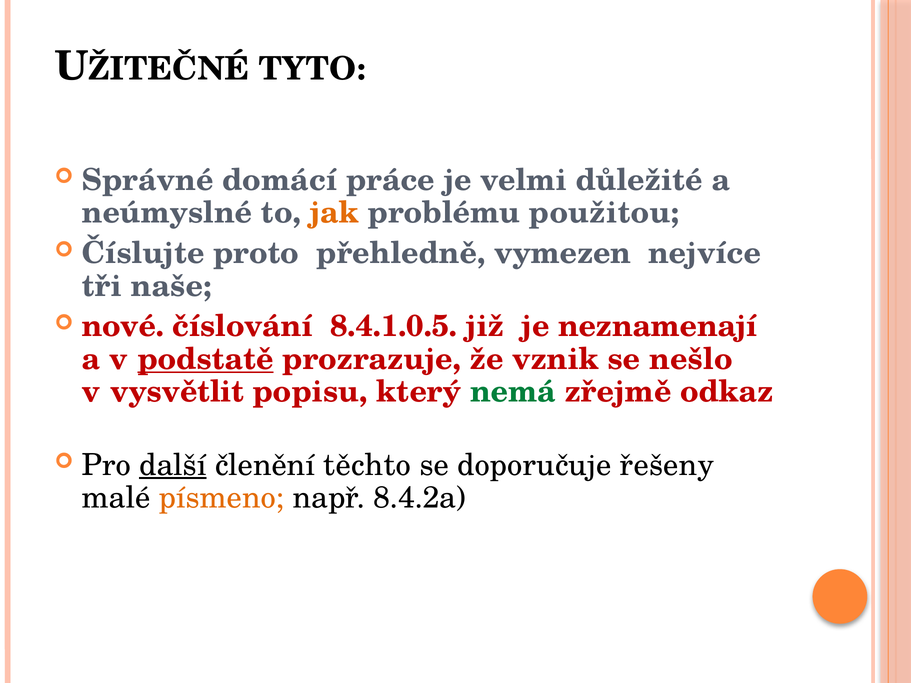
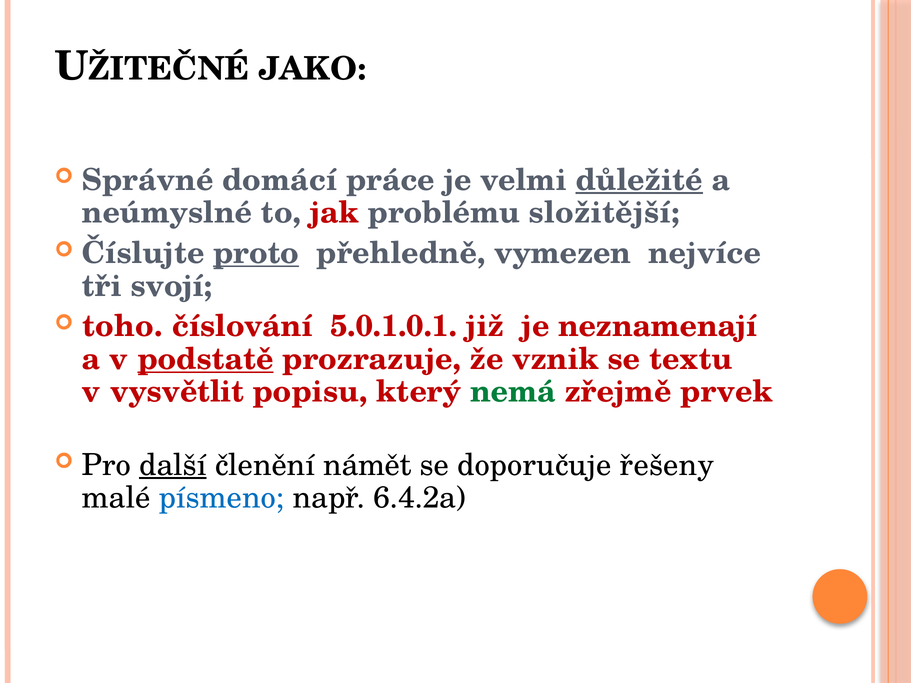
TYTO: TYTO -> JAKO
důležité underline: none -> present
jak colour: orange -> red
použitou: použitou -> složitější
proto underline: none -> present
naše: naše -> svojí
nové: nové -> toho
8.4.1.0.5: 8.4.1.0.5 -> 5.0.1.0.1
nešlo: nešlo -> textu
odkaz: odkaz -> prvek
těchto: těchto -> námět
písmeno colour: orange -> blue
8.4.2a: 8.4.2a -> 6.4.2a
